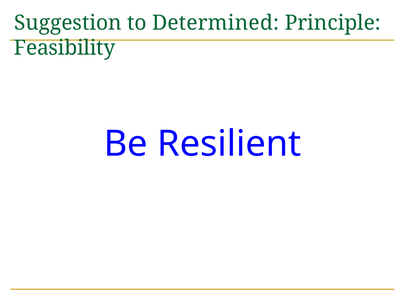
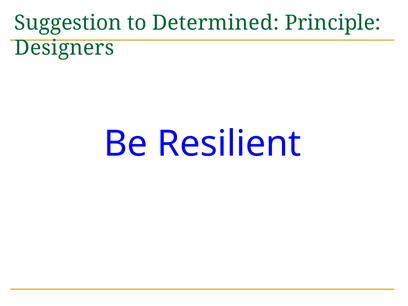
Feasibility: Feasibility -> Designers
